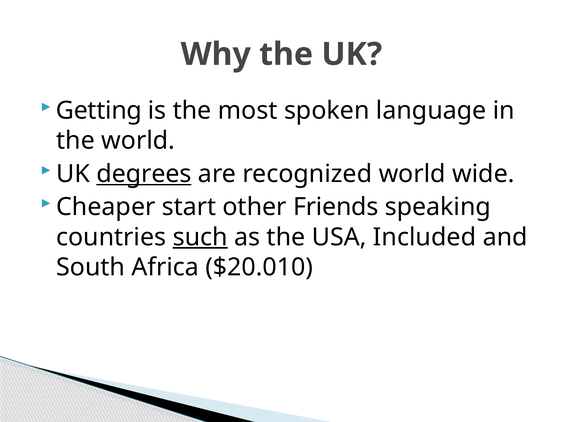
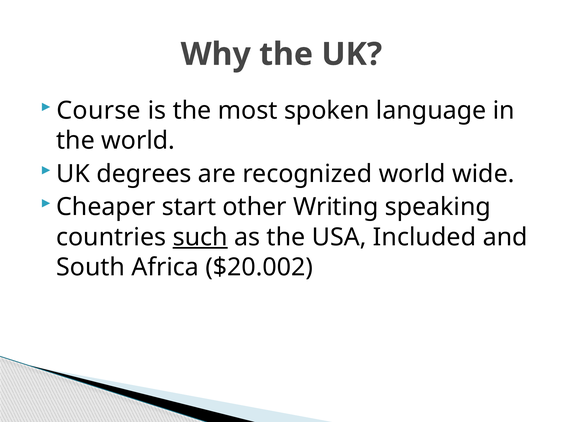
Getting: Getting -> Course
degrees underline: present -> none
Friends: Friends -> Writing
$20.010: $20.010 -> $20.002
